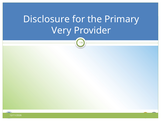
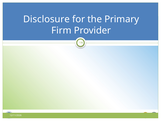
Very: Very -> Firm
